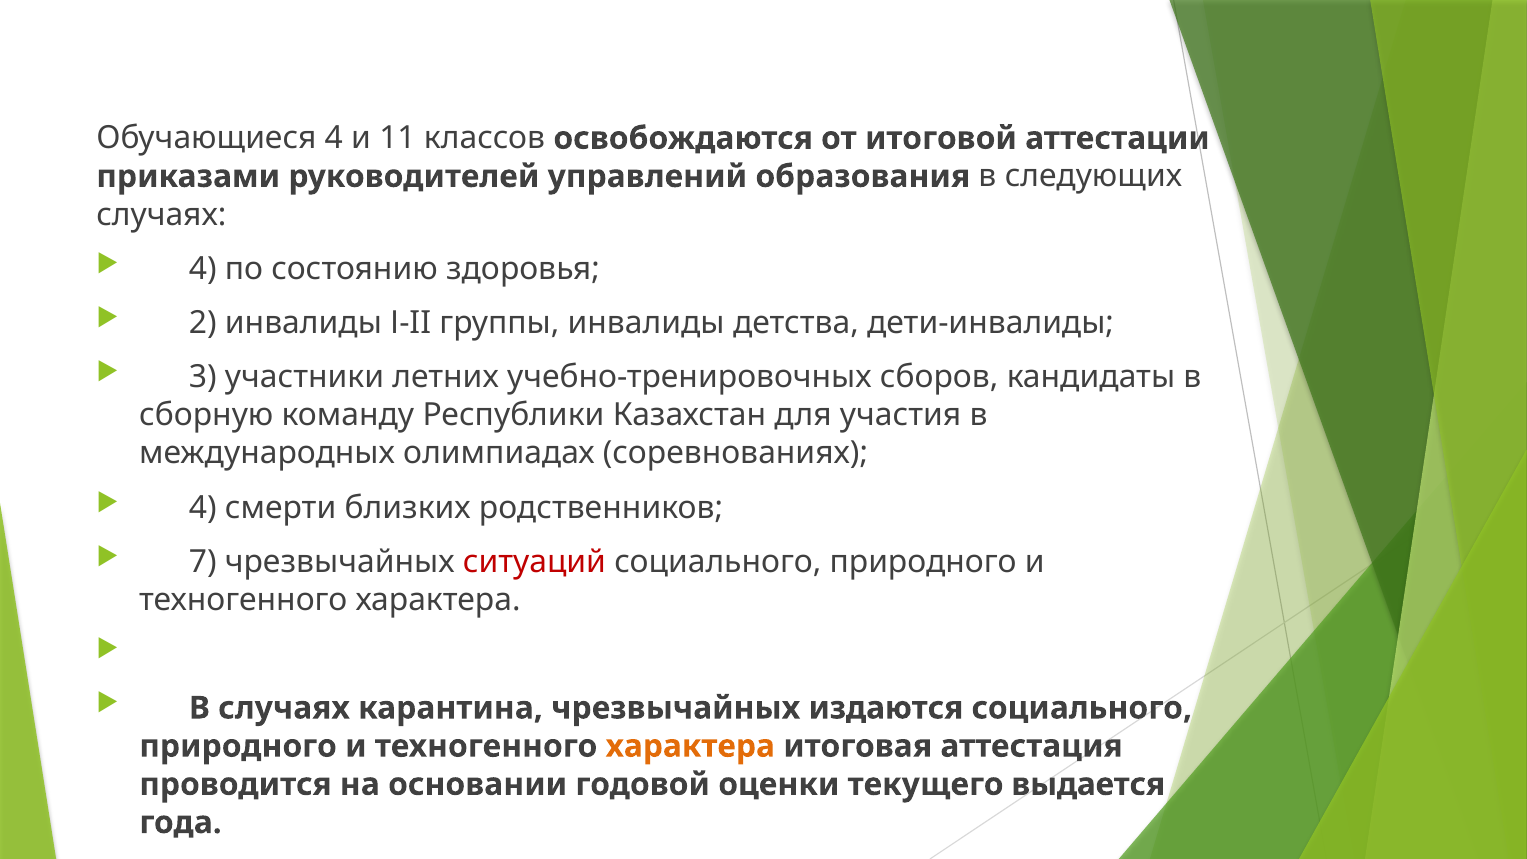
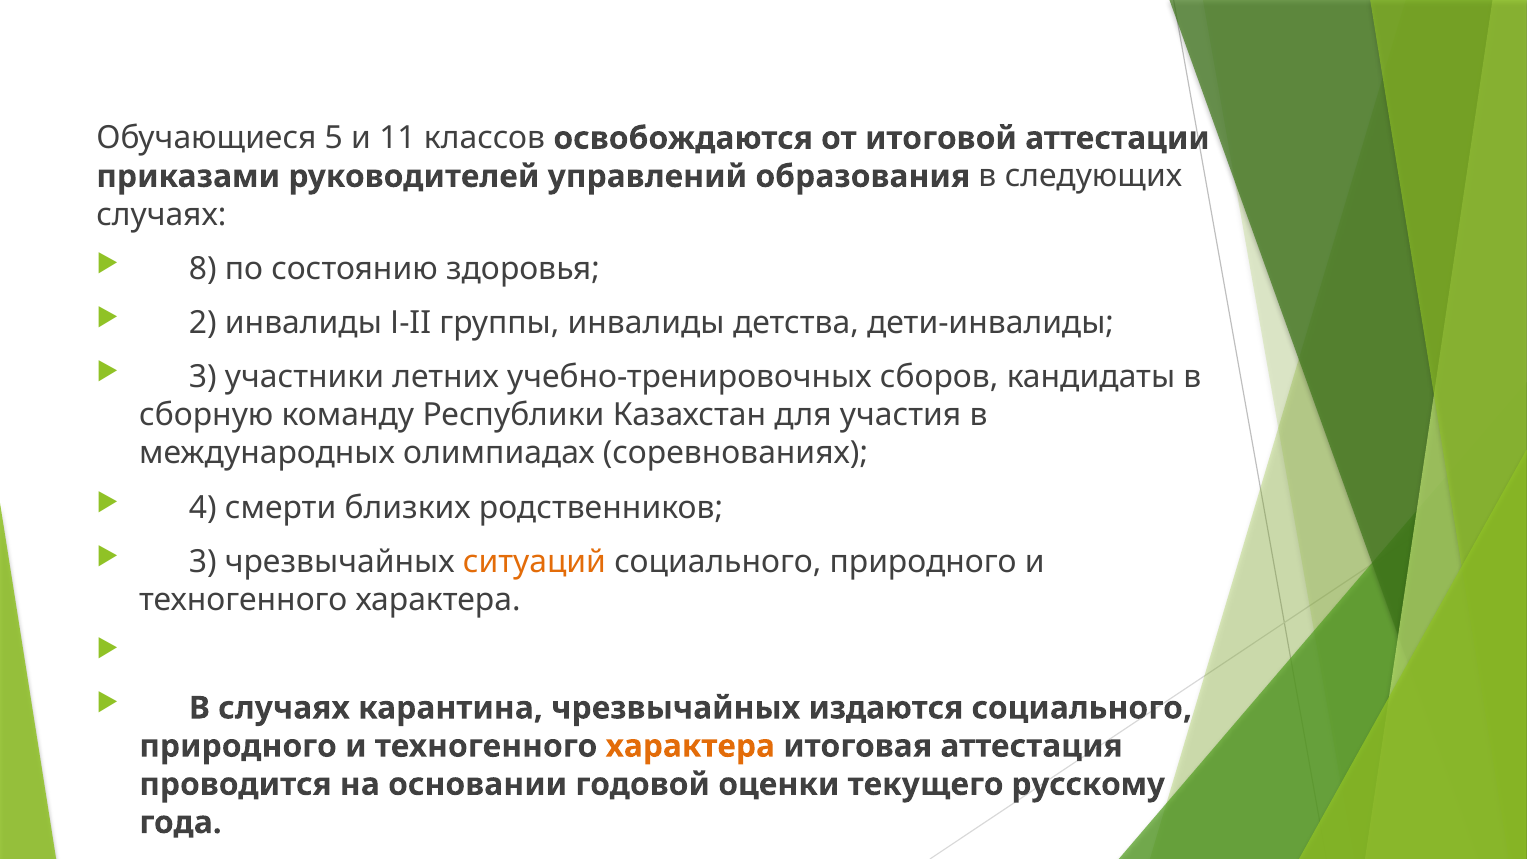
Обучающиеся 4: 4 -> 5
4 at (203, 269): 4 -> 8
7 at (203, 562): 7 -> 3
ситуаций colour: red -> orange
выдается: выдается -> русскому
